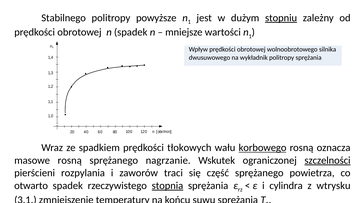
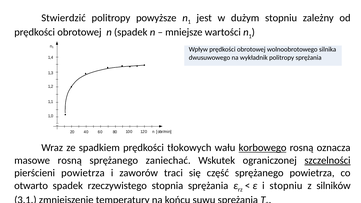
Stabilnego: Stabilnego -> Stwierdzić
stopniu at (281, 18) underline: present -> none
nagrzanie: nagrzanie -> zaniechać
pierścieni rozpylania: rozpylania -> powietrza
stopnia underline: present -> none
i cylindra: cylindra -> stopniu
wtrysku: wtrysku -> silników
